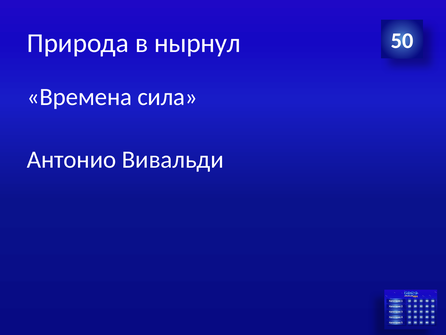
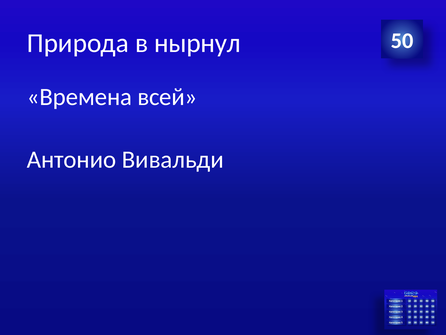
сила: сила -> всей
